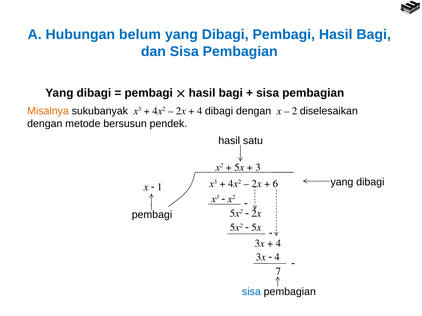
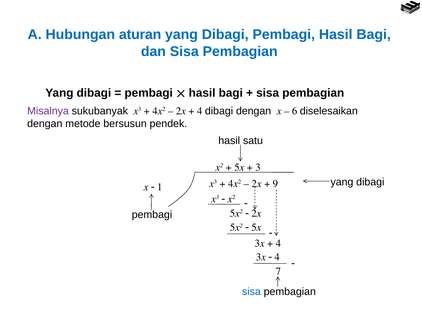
belum: belum -> aturan
Misalnya colour: orange -> purple
2: 2 -> 6
6: 6 -> 9
